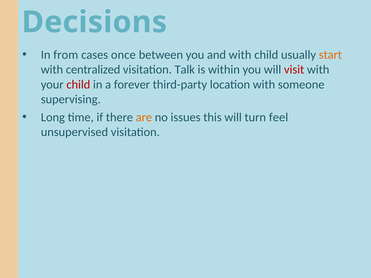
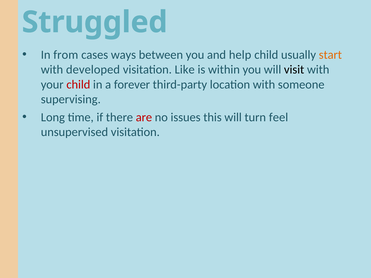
Decisions: Decisions -> Struggled
once: once -> ways
and with: with -> help
centralized: centralized -> developed
Talk: Talk -> Like
visit colour: red -> black
are colour: orange -> red
